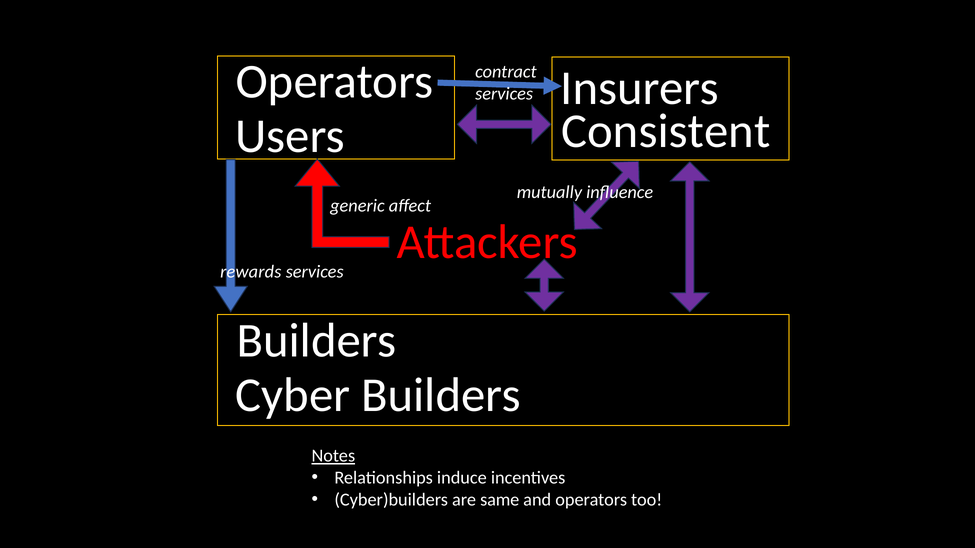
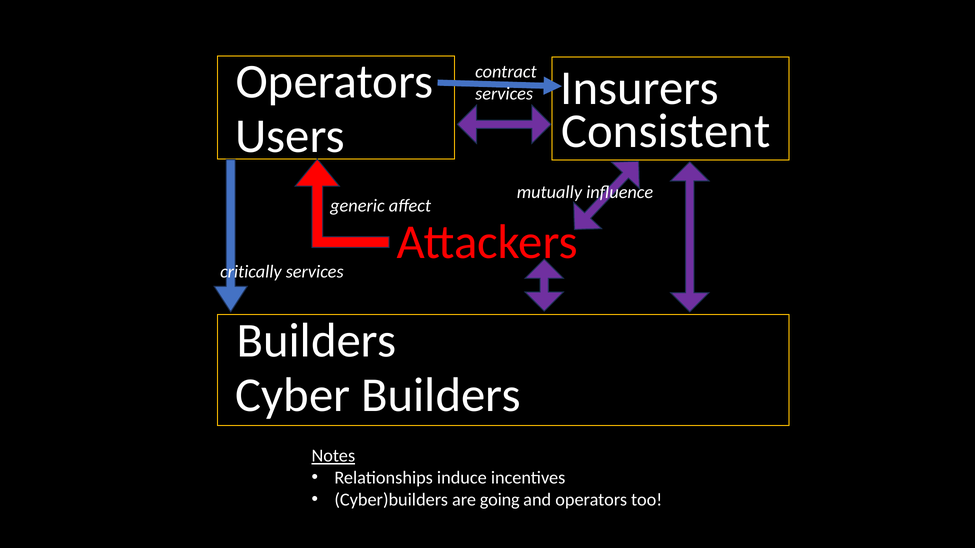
rewards: rewards -> critically
same: same -> going
